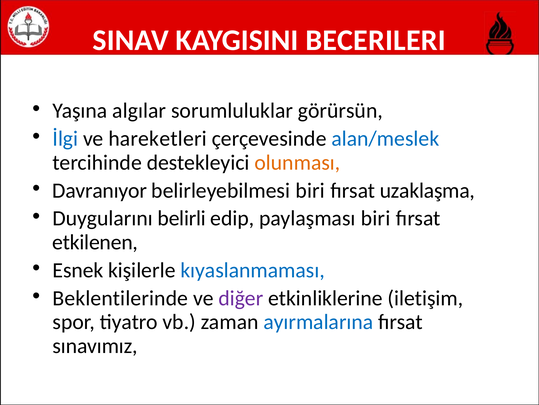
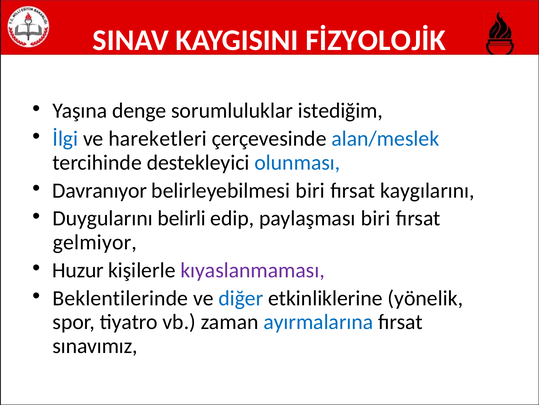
BECERILERI: BECERILERI -> FİZYOLOJİK
algılar: algılar -> denge
görürsün: görürsün -> istediğim
olunması colour: orange -> blue
uzaklaşma: uzaklaşma -> kaygılarını
etkilenen: etkilenen -> gelmiyor
Esnek: Esnek -> Huzur
kıyaslanmaması colour: blue -> purple
diğer colour: purple -> blue
iletişim: iletişim -> yönelik
